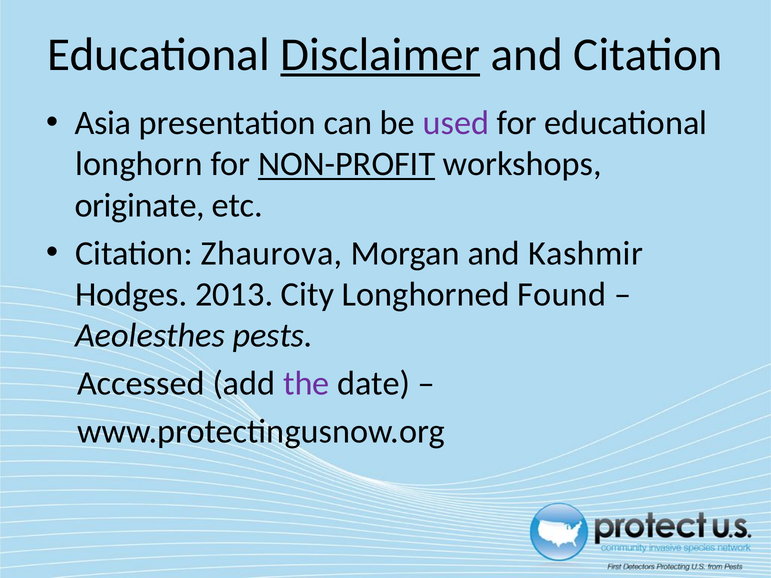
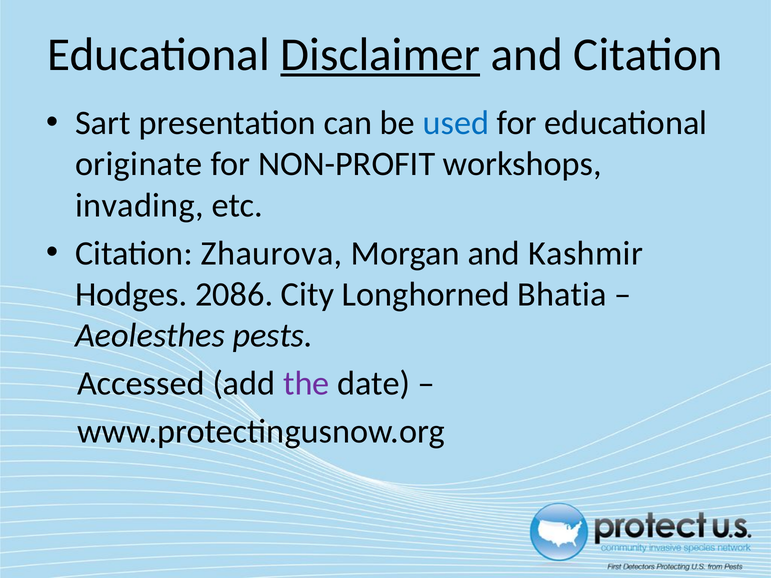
Asia: Asia -> Sart
used colour: purple -> blue
longhorn: longhorn -> originate
NON-PROFIT underline: present -> none
originate: originate -> invading
2013: 2013 -> 2086
Found: Found -> Bhatia
